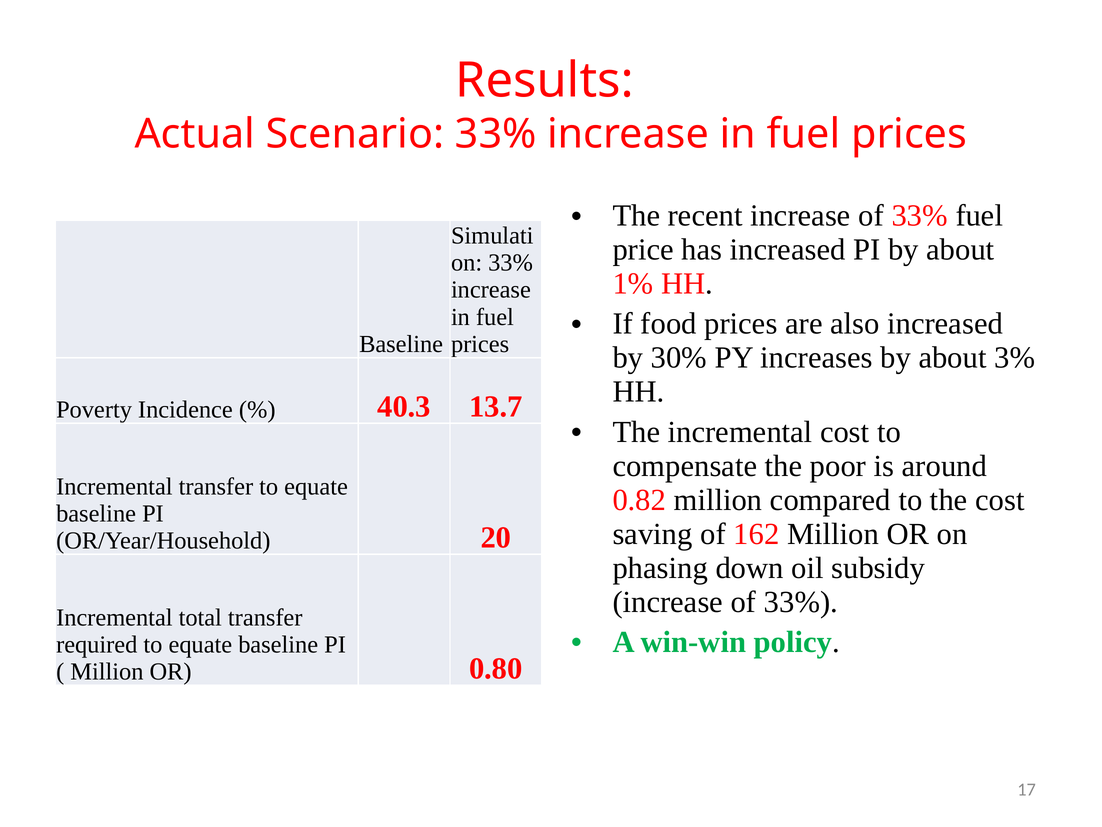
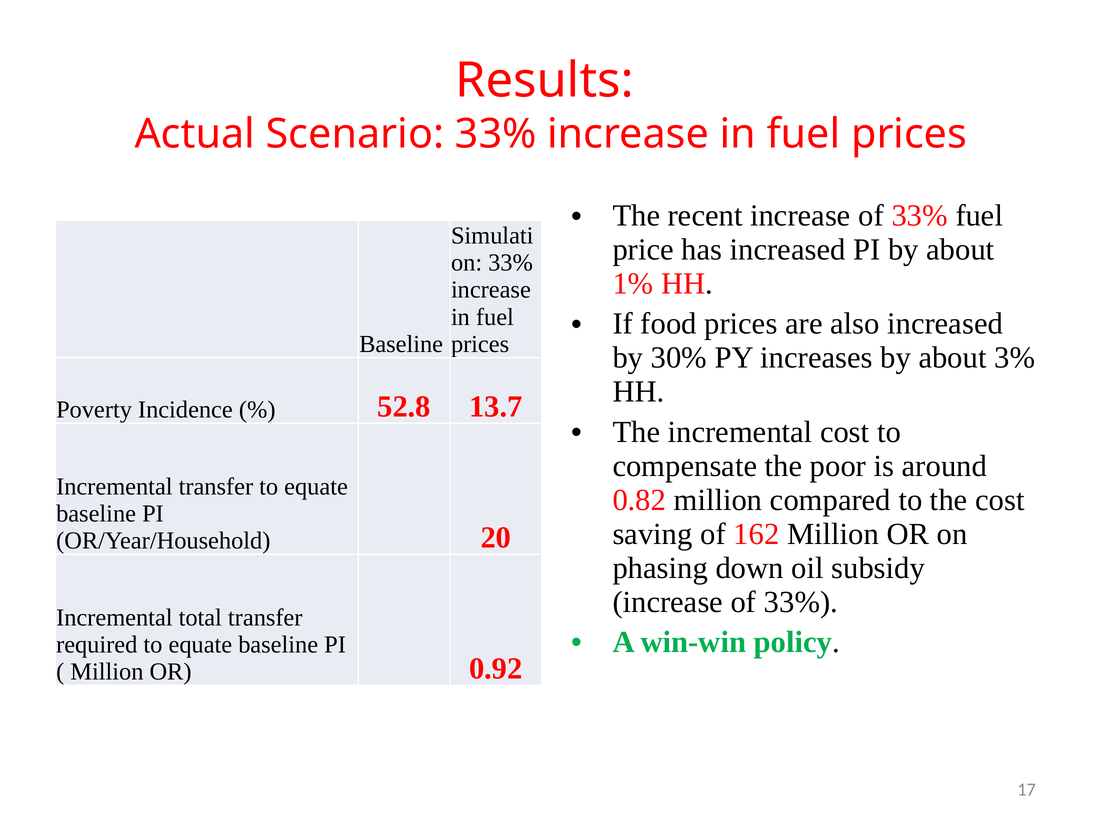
40.3: 40.3 -> 52.8
0.80: 0.80 -> 0.92
